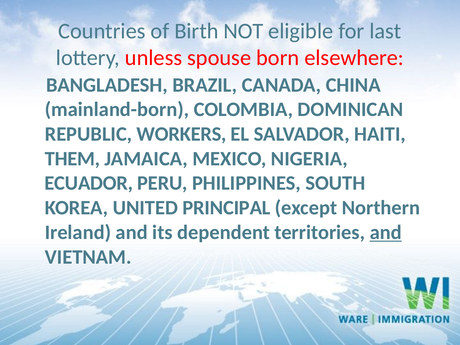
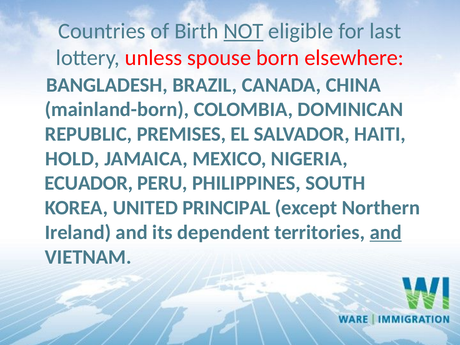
NOT underline: none -> present
WORKERS: WORKERS -> PREMISES
THEM: THEM -> HOLD
